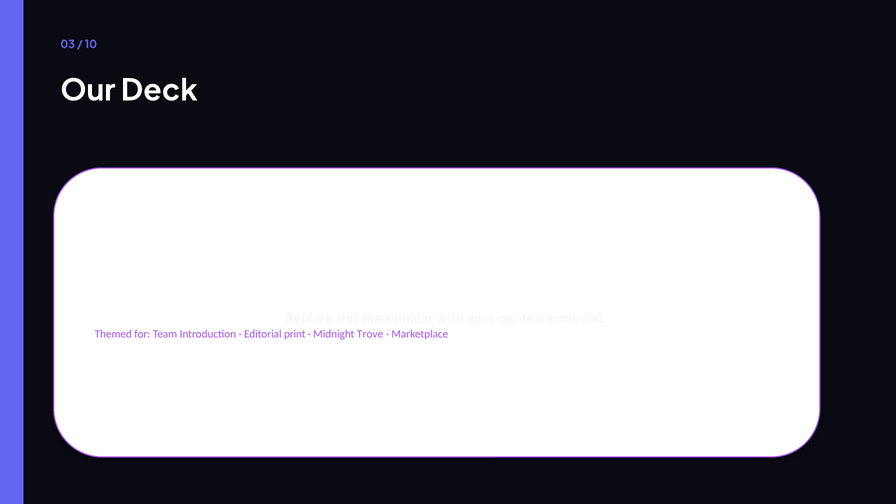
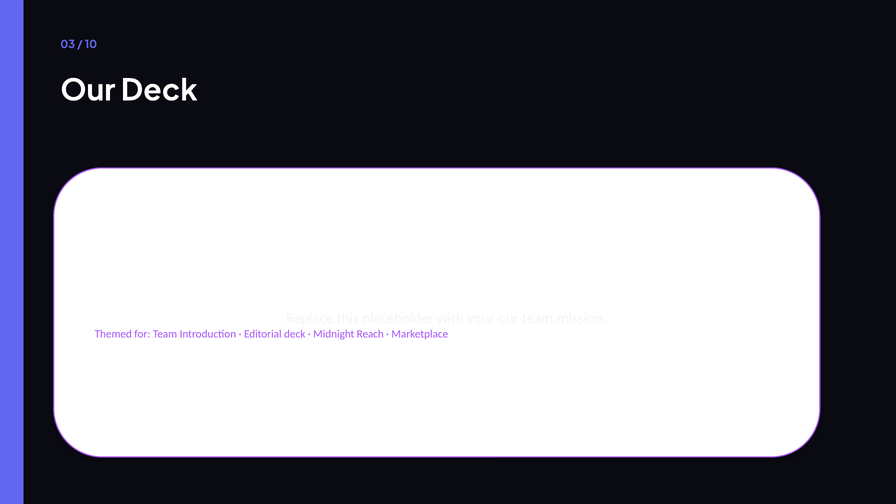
Editorial print: print -> deck
Trove: Trove -> Reach
